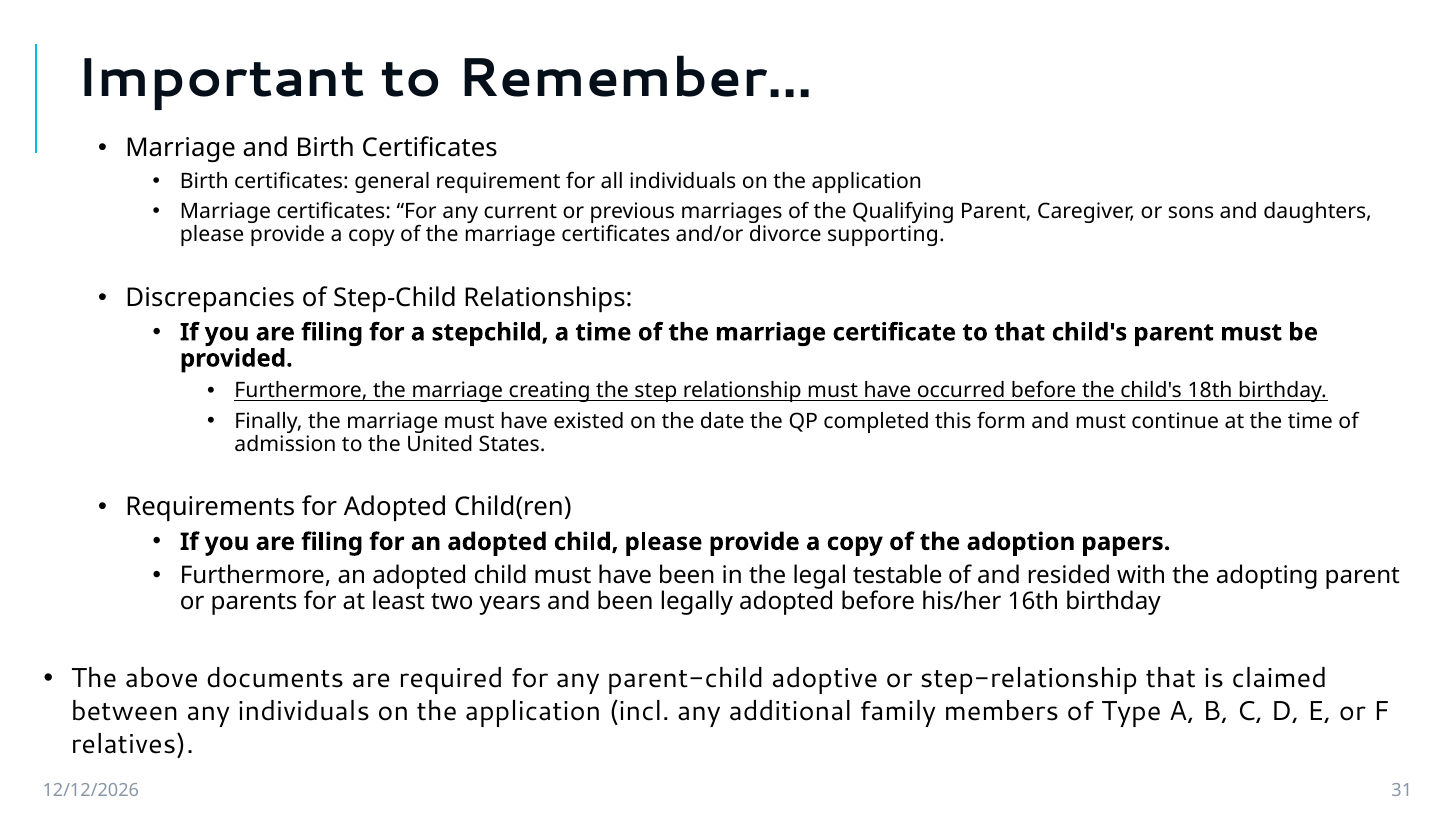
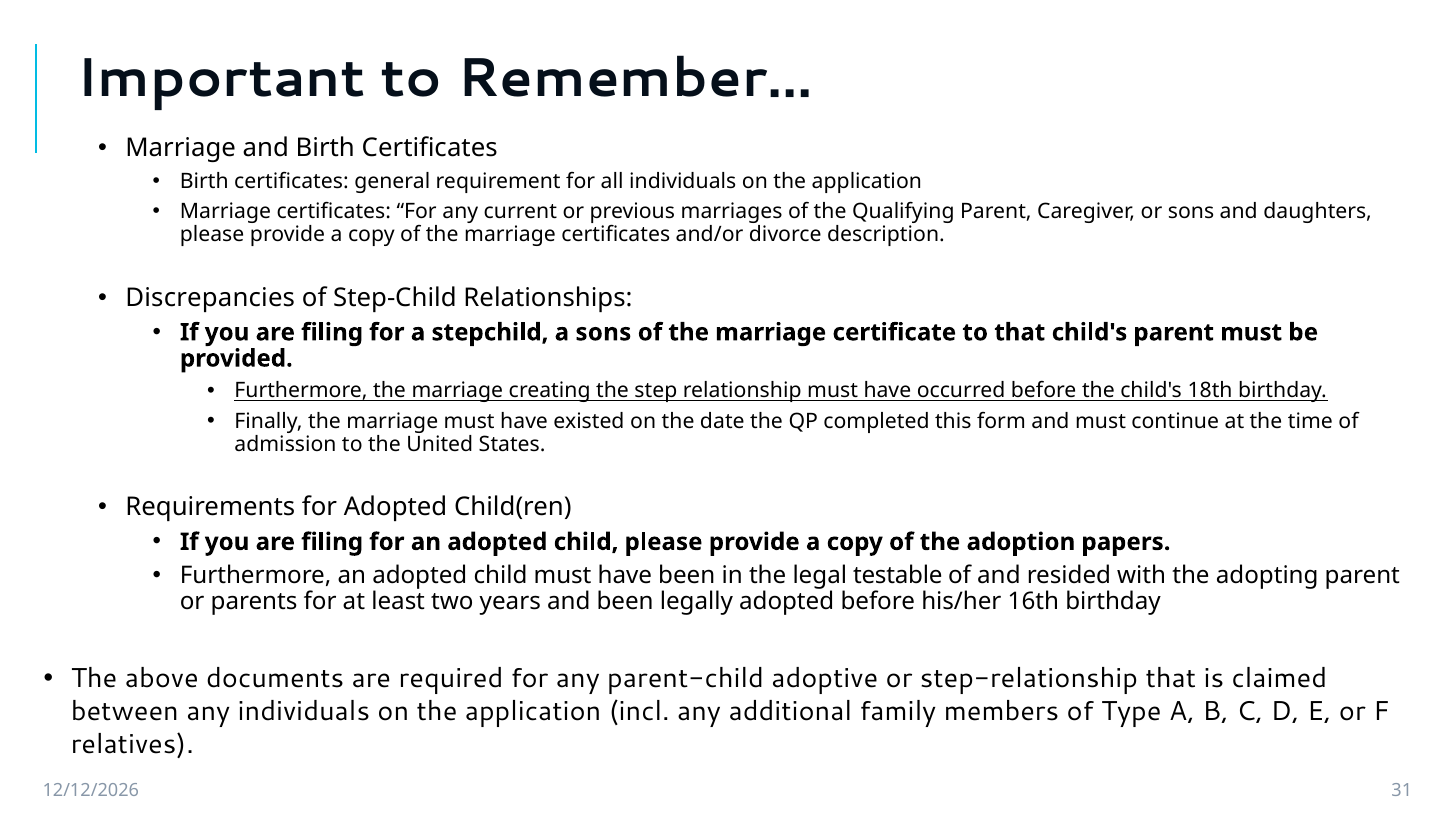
supporting: supporting -> description
a time: time -> sons
